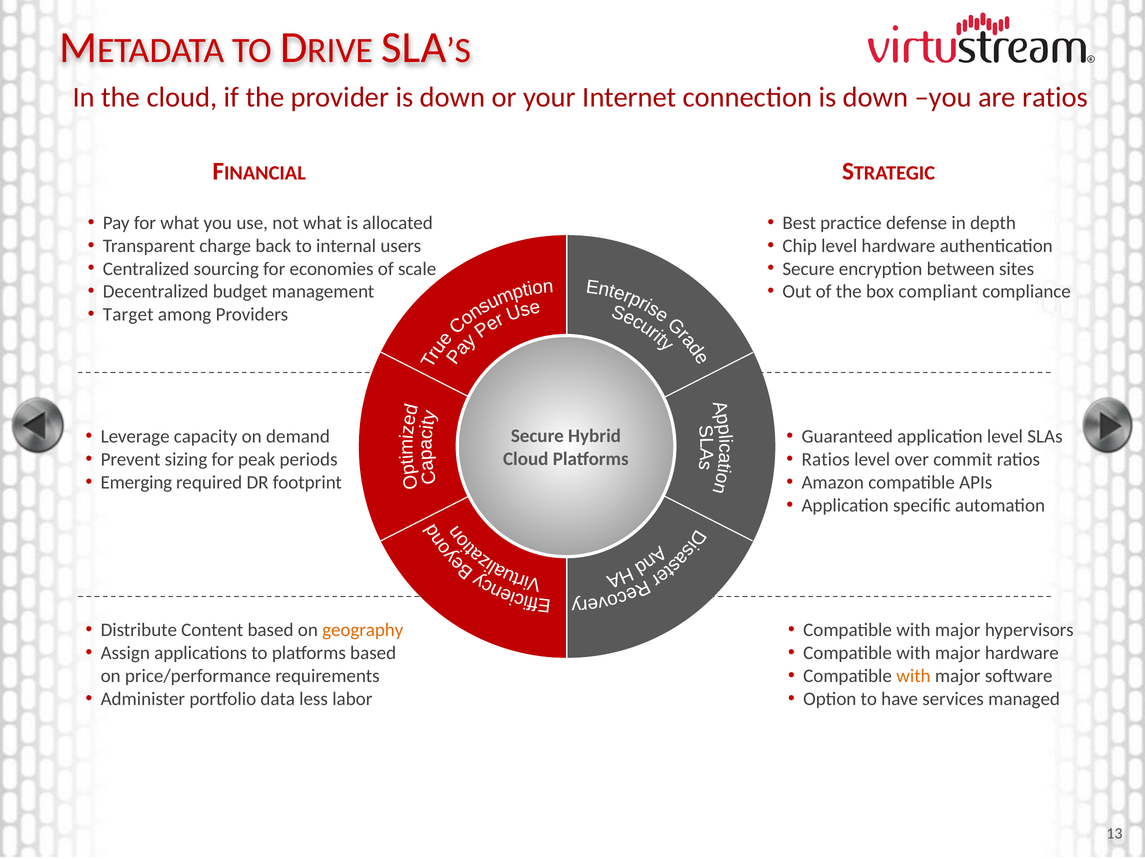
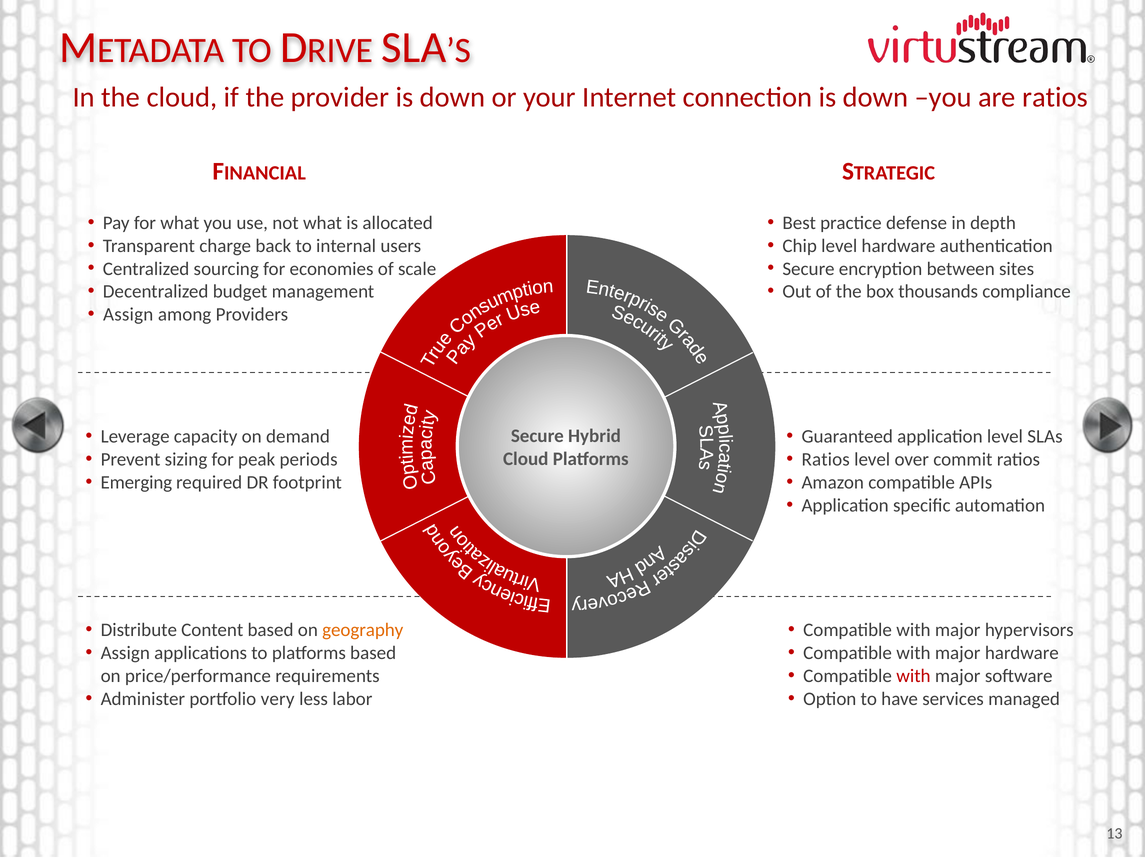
compliant: compliant -> thousands
Target at (128, 314): Target -> Assign
with at (913, 676) colour: orange -> red
data: data -> very
